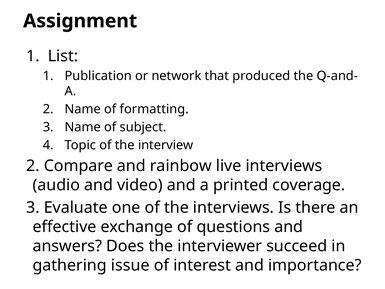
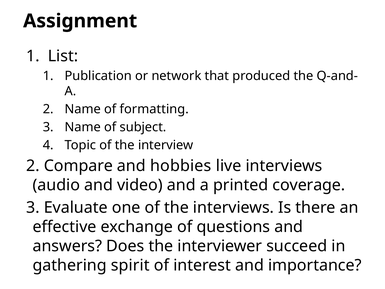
rainbow: rainbow -> hobbies
issue: issue -> spirit
